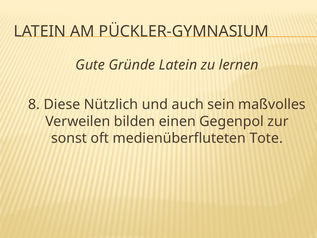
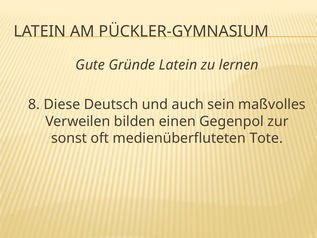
Nützlich: Nützlich -> Deutsch
